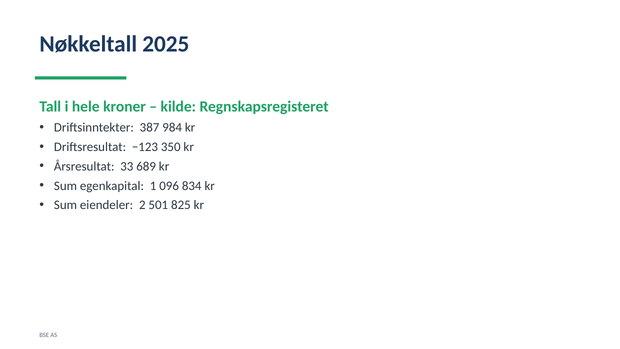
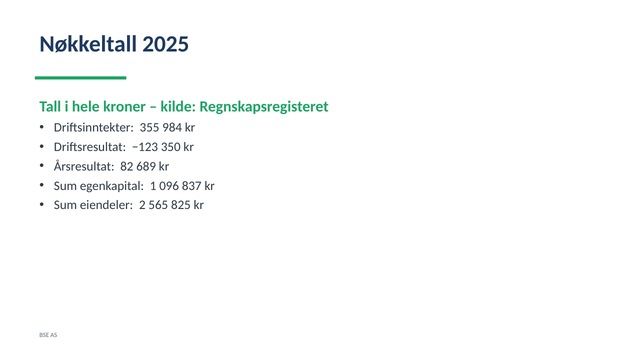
387: 387 -> 355
33: 33 -> 82
834: 834 -> 837
501: 501 -> 565
